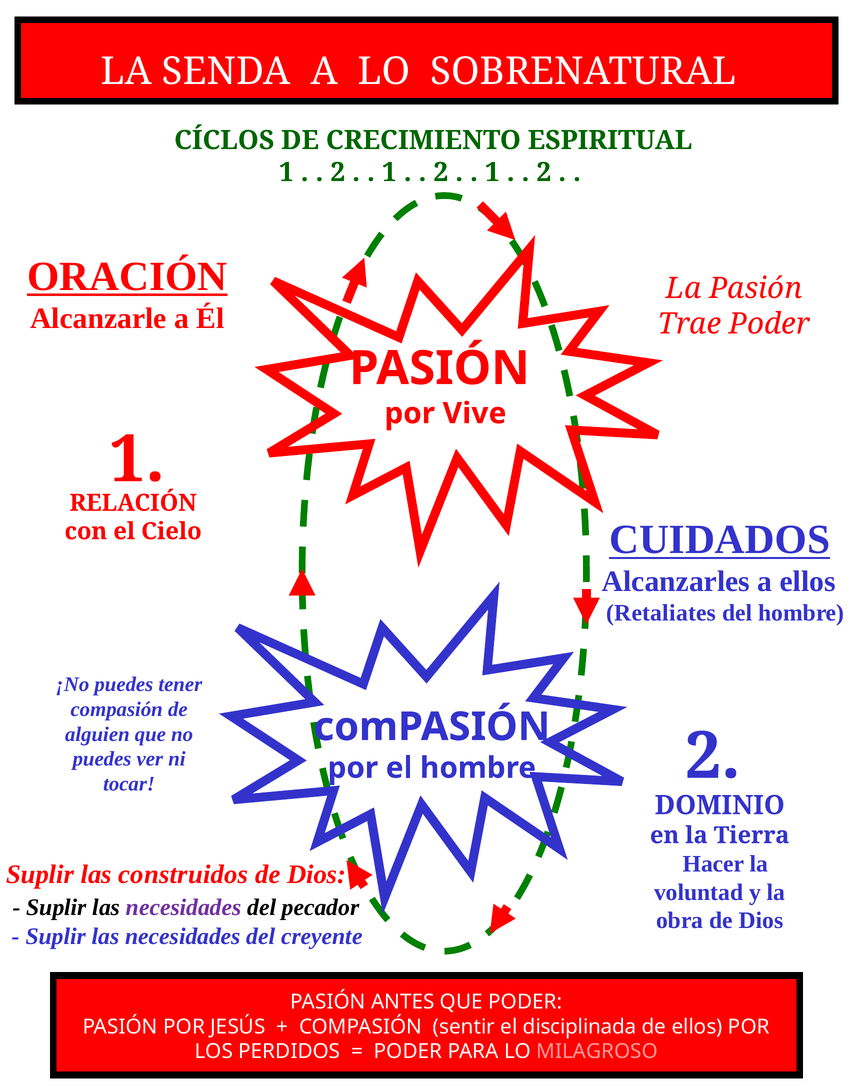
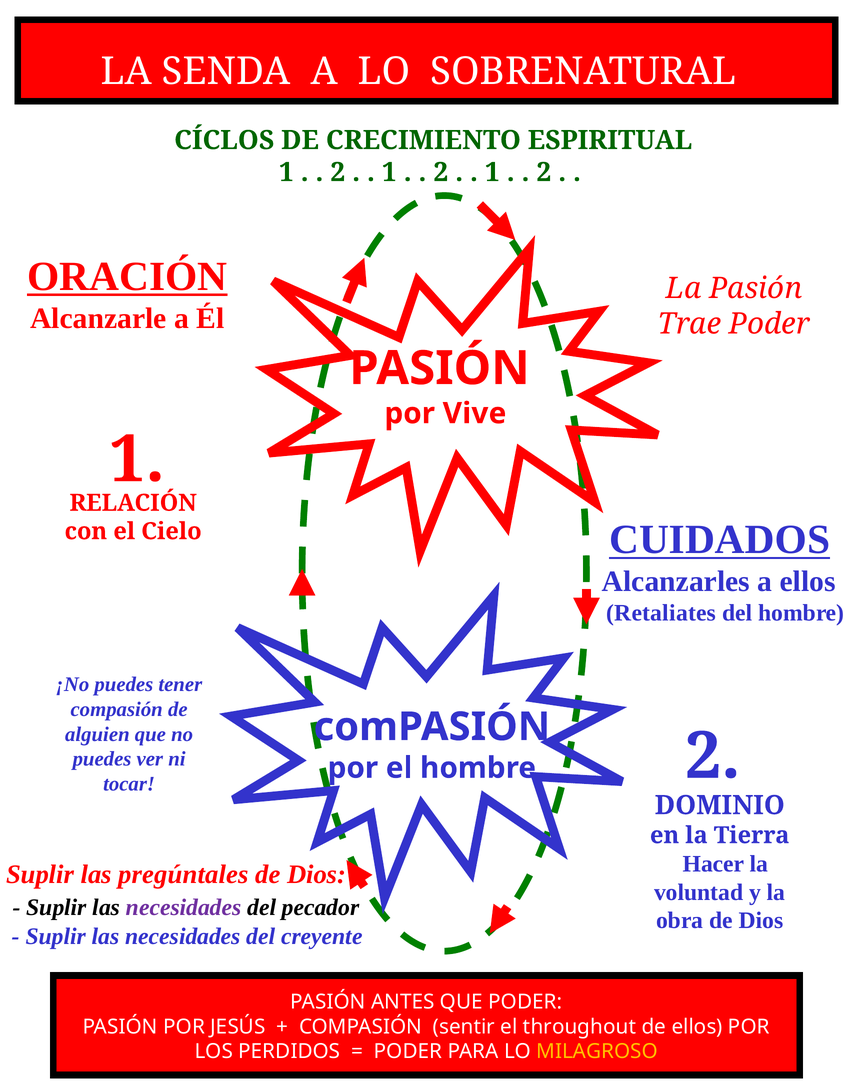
construidos: construidos -> pregúntales
disciplinada: disciplinada -> throughout
MILAGROSO colour: pink -> yellow
